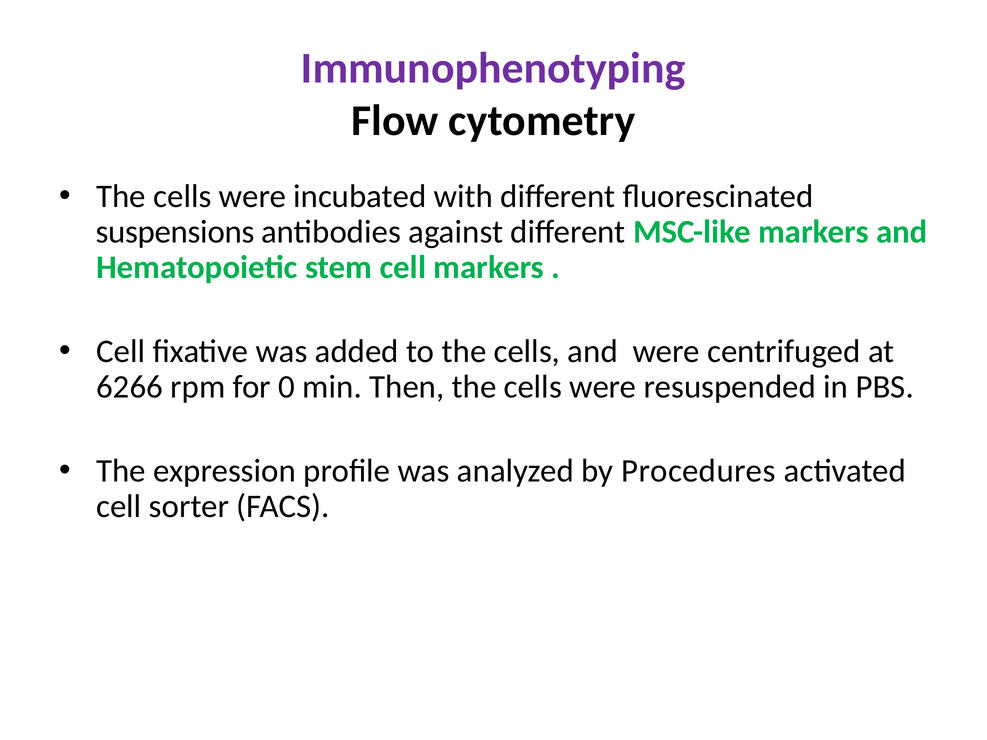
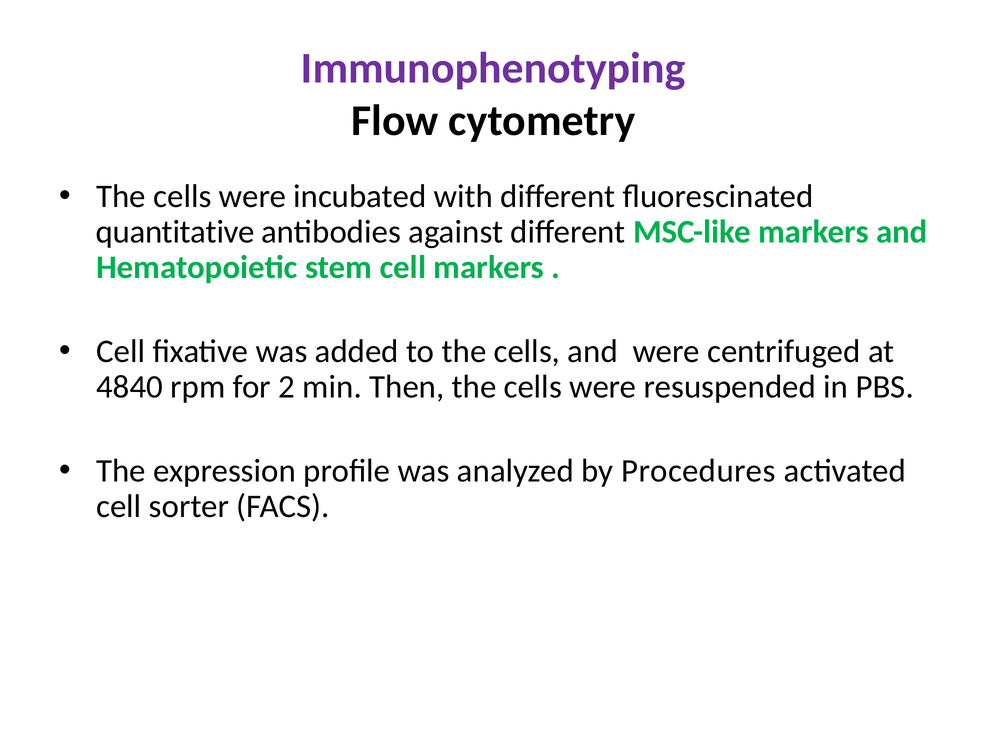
suspensions: suspensions -> quantitative
6266: 6266 -> 4840
0: 0 -> 2
